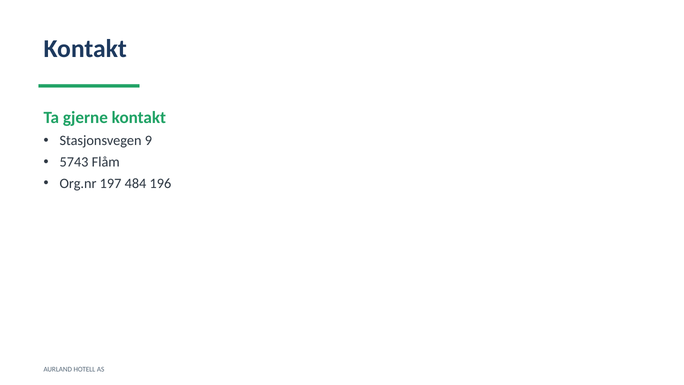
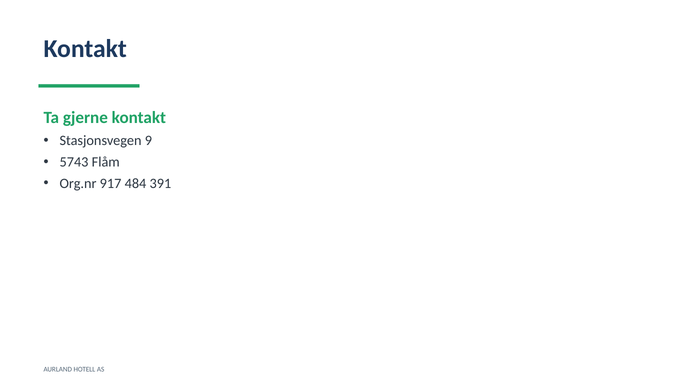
197: 197 -> 917
196: 196 -> 391
